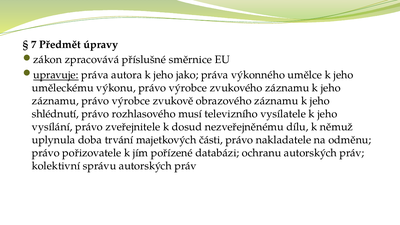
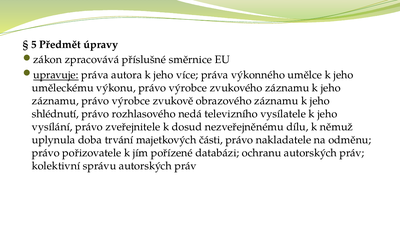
7: 7 -> 5
jako: jako -> více
musí: musí -> nedá
